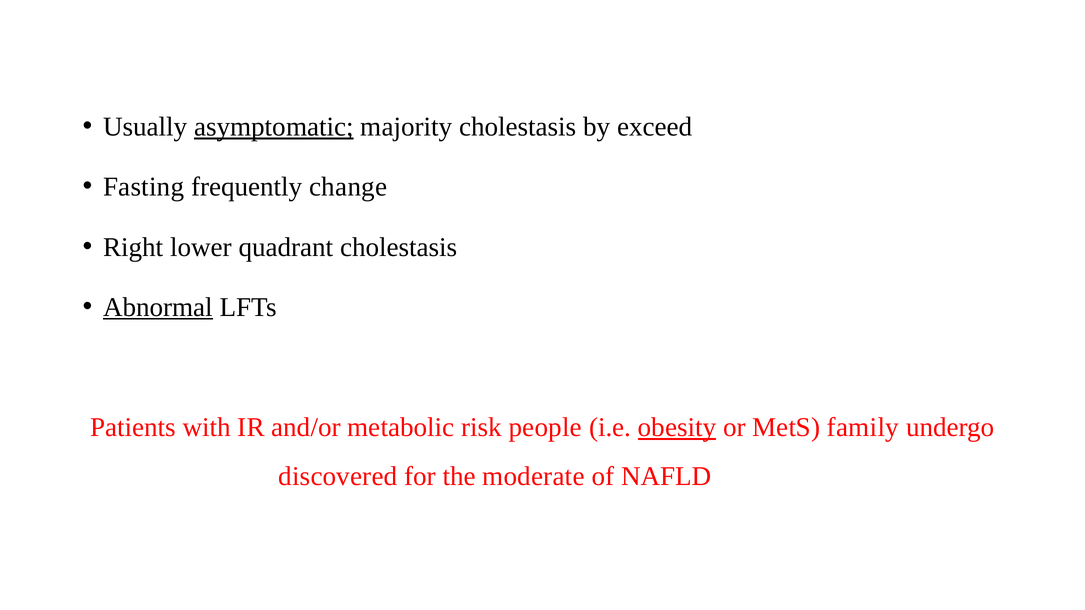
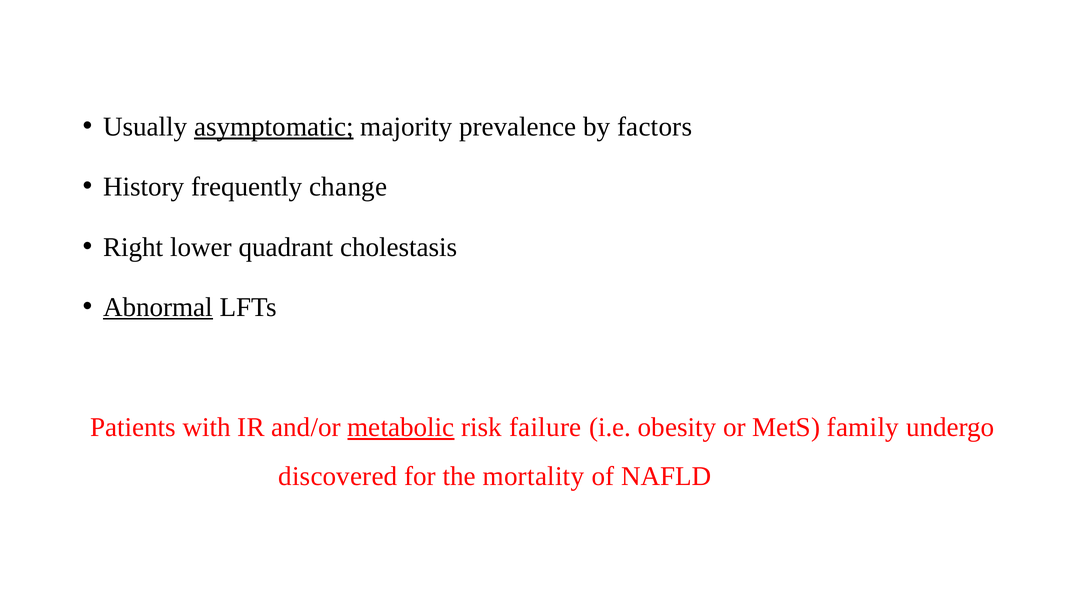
majority cholestasis: cholestasis -> prevalence
exceed: exceed -> factors
Fasting: Fasting -> History
metabolic underline: none -> present
people: people -> failure
obesity underline: present -> none
moderate: moderate -> mortality
